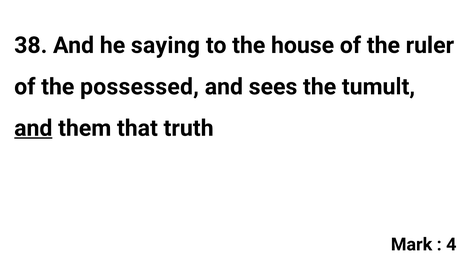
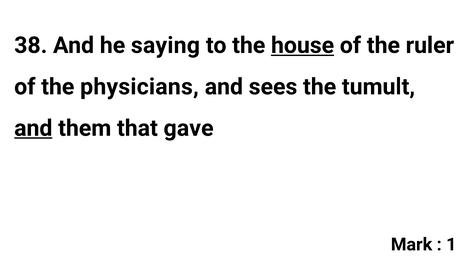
house underline: none -> present
possessed: possessed -> physicians
truth: truth -> gave
4: 4 -> 1
